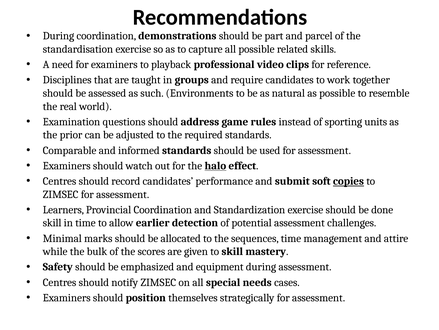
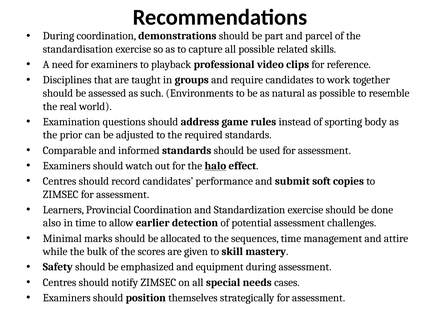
units: units -> body
copies underline: present -> none
skill at (52, 222): skill -> also
